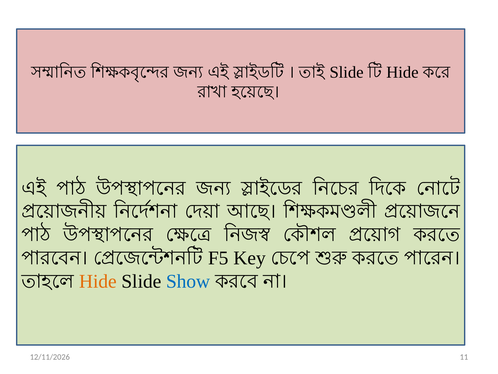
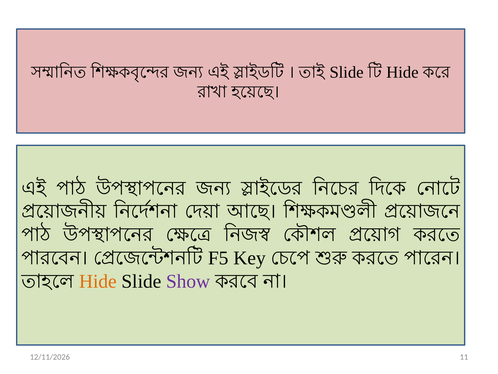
Show colour: blue -> purple
